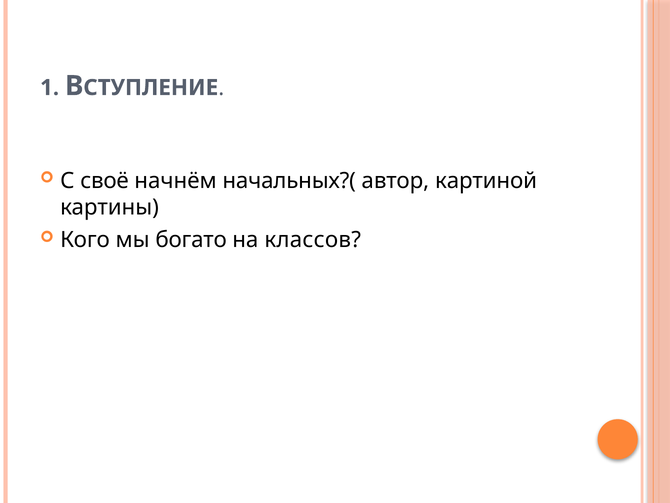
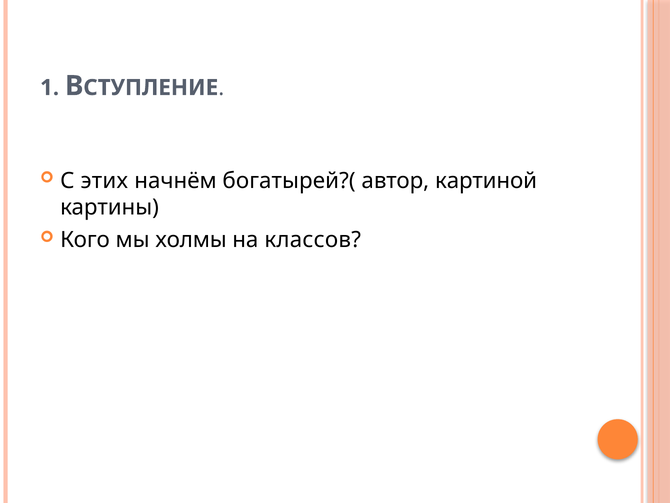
своё: своё -> этих
начальных?(: начальных?( -> богатырей?(
богато: богато -> холмы
